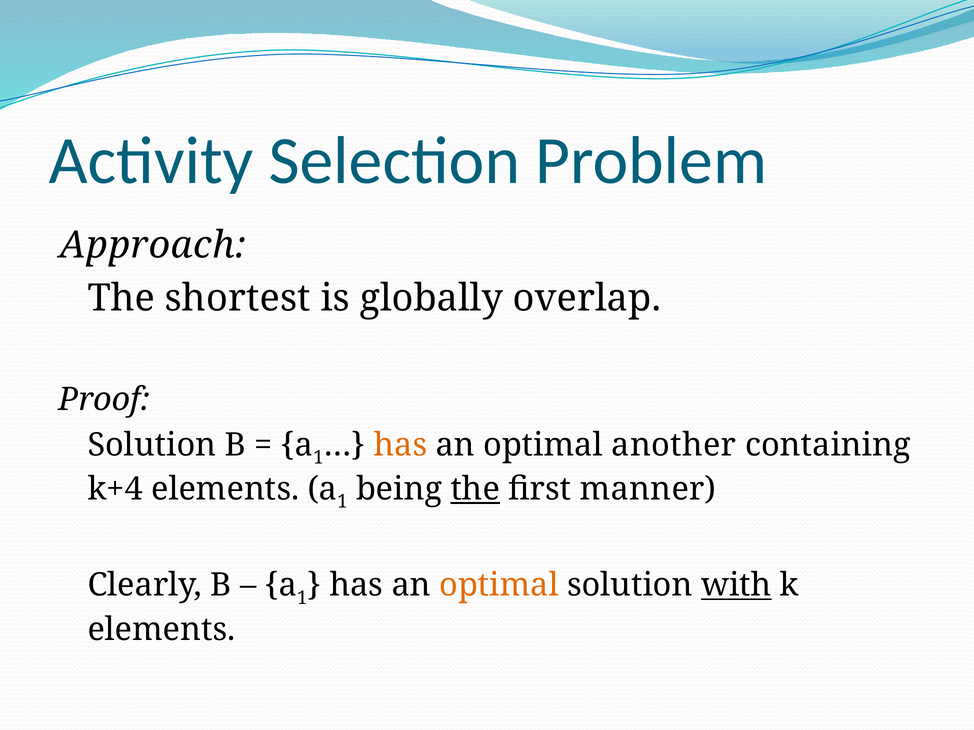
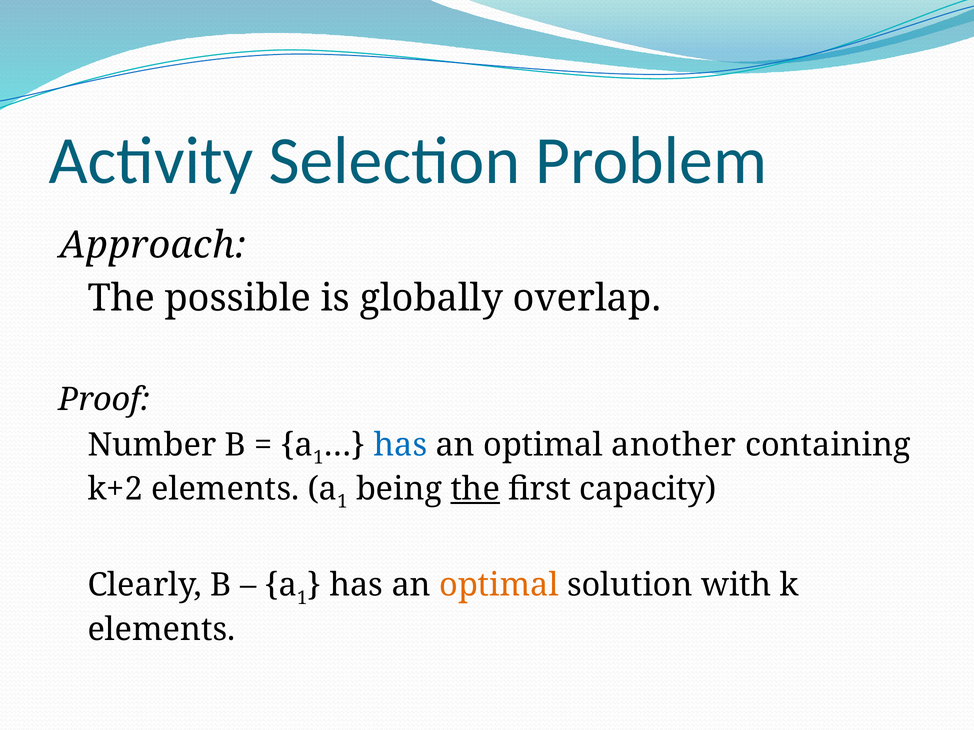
shortest: shortest -> possible
Solution at (152, 445): Solution -> Number
has at (400, 445) colour: orange -> blue
k+4: k+4 -> k+2
manner: manner -> capacity
with underline: present -> none
